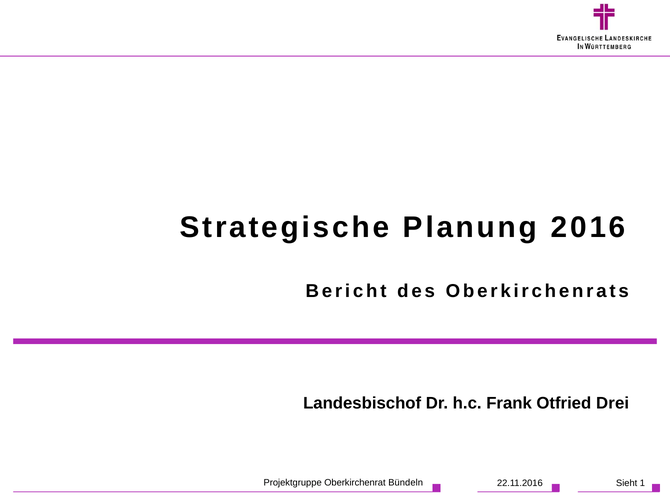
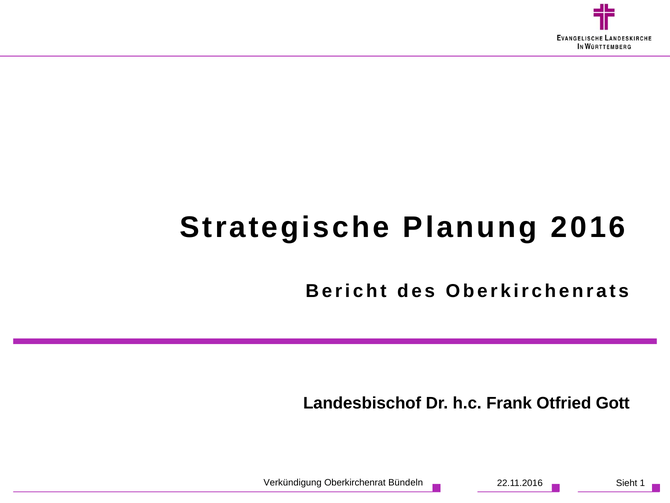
Drei: Drei -> Gott
Projektgruppe: Projektgruppe -> Verkündigung
